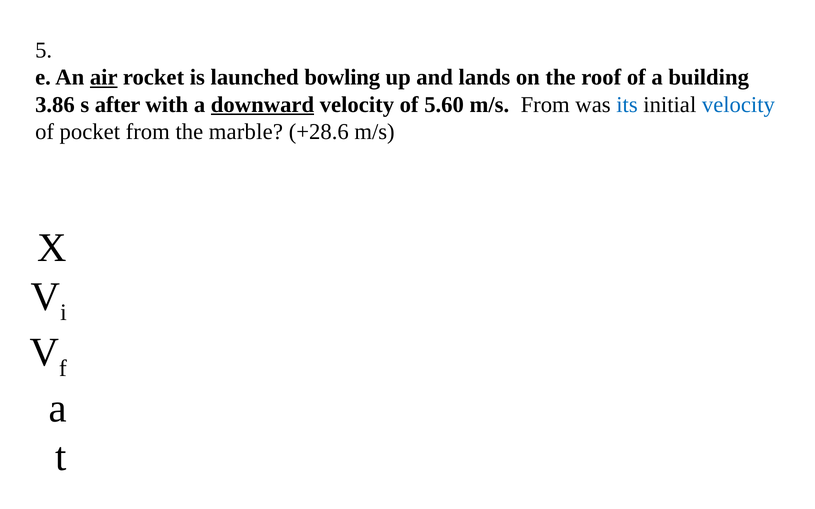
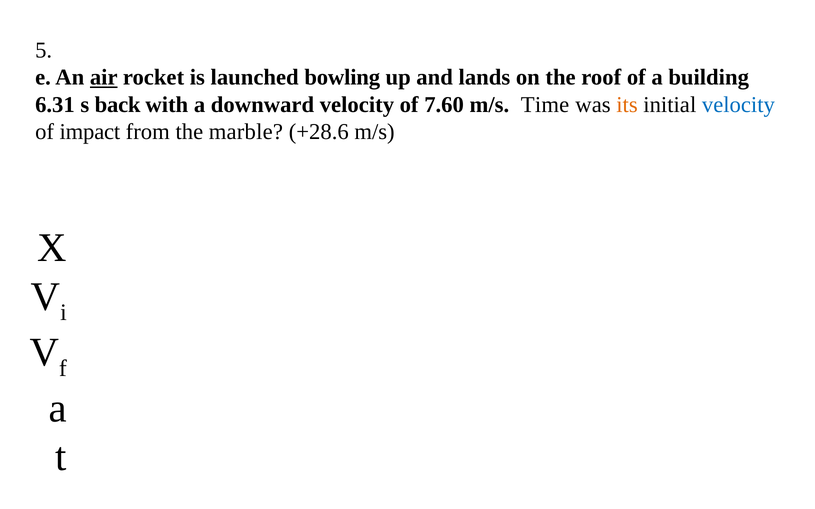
3.86: 3.86 -> 6.31
after: after -> back
downward underline: present -> none
5.60: 5.60 -> 7.60
m/s From: From -> Time
its colour: blue -> orange
pocket: pocket -> impact
